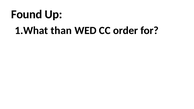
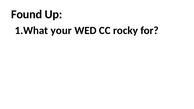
than: than -> your
order: order -> rocky
